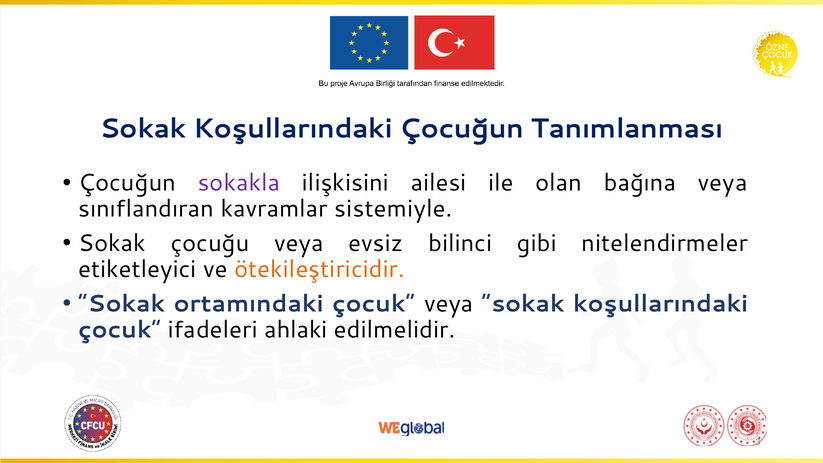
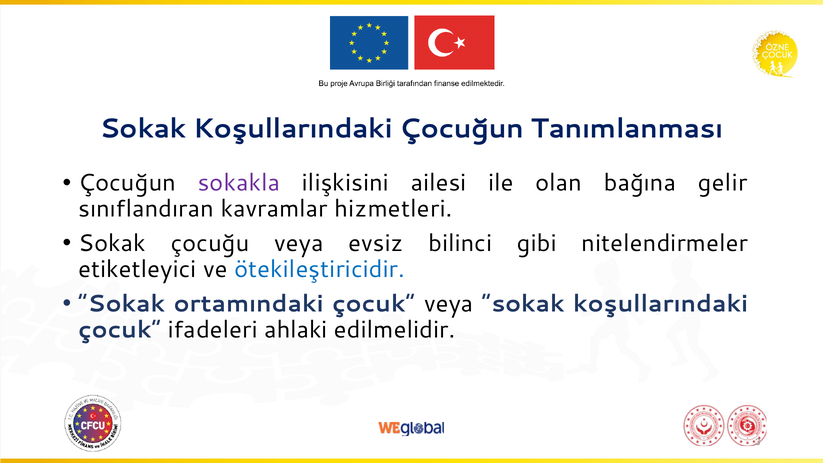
bağına veya: veya -> gelir
sistemiyle: sistemiyle -> hizmetleri
ötekileştiricidir colour: orange -> blue
